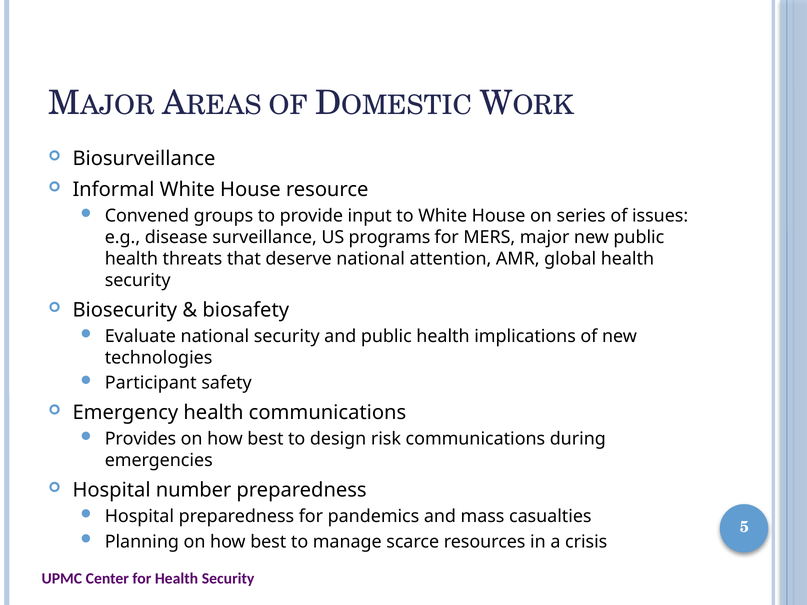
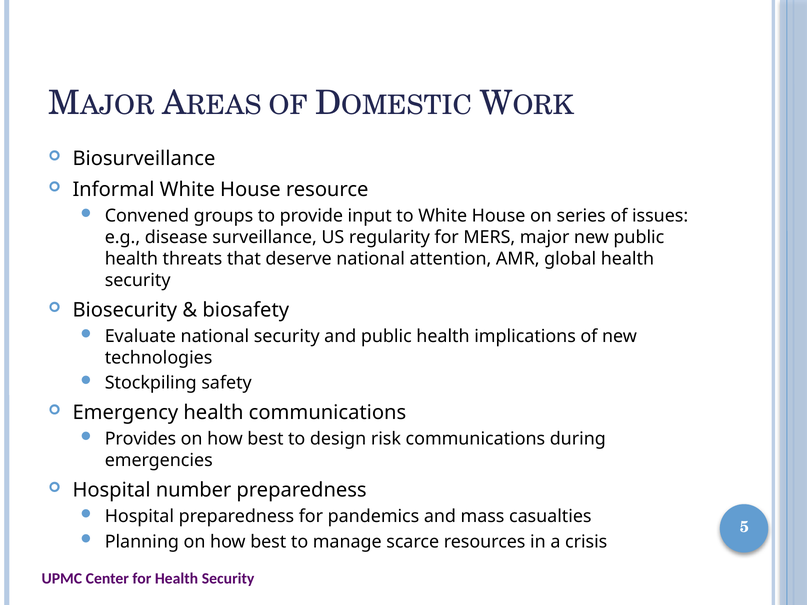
programs: programs -> regularity
Participant: Participant -> Stockpiling
